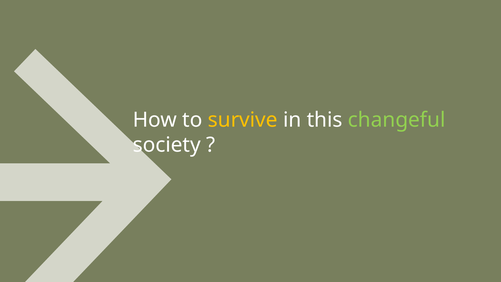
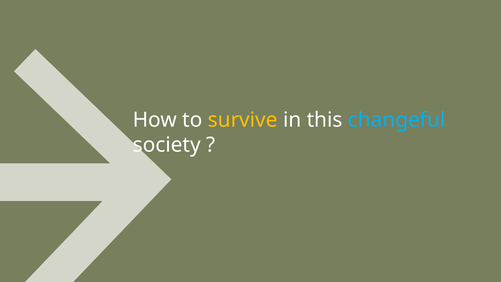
changeful colour: light green -> light blue
